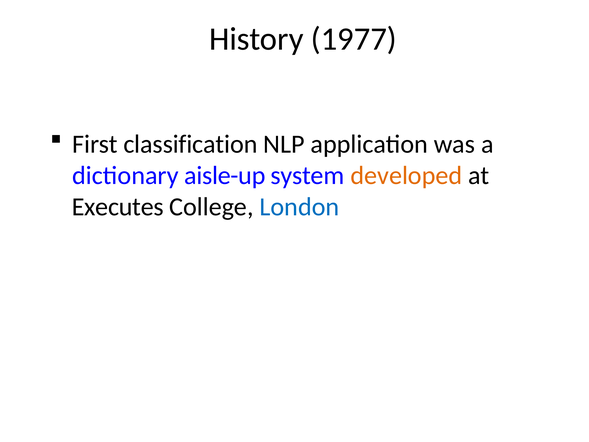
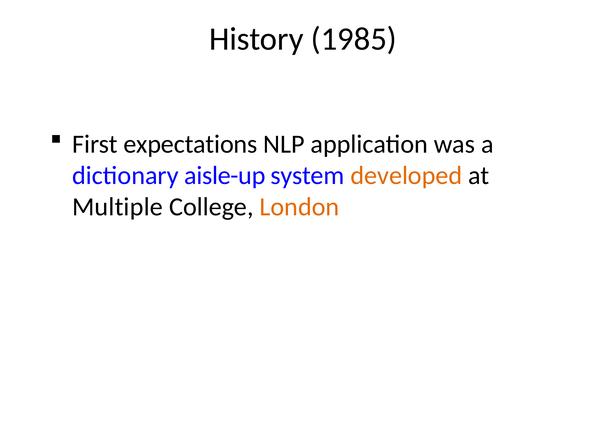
1977: 1977 -> 1985
classification: classification -> expectations
Executes: Executes -> Multiple
London colour: blue -> orange
